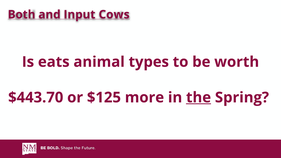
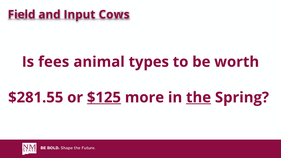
Both: Both -> Field
eats: eats -> fees
$443.70: $443.70 -> $281.55
$125 underline: none -> present
